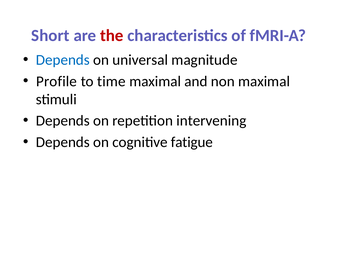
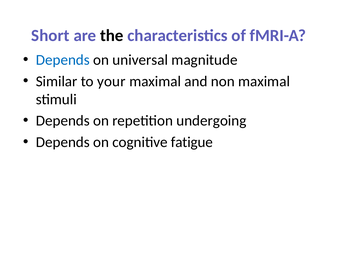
the colour: red -> black
Profile: Profile -> Similar
time: time -> your
intervening: intervening -> undergoing
